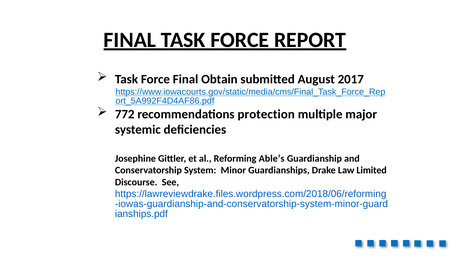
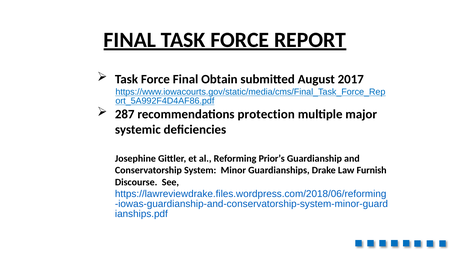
772: 772 -> 287
Able’s: Able’s -> Prior’s
Limited: Limited -> Furnish
